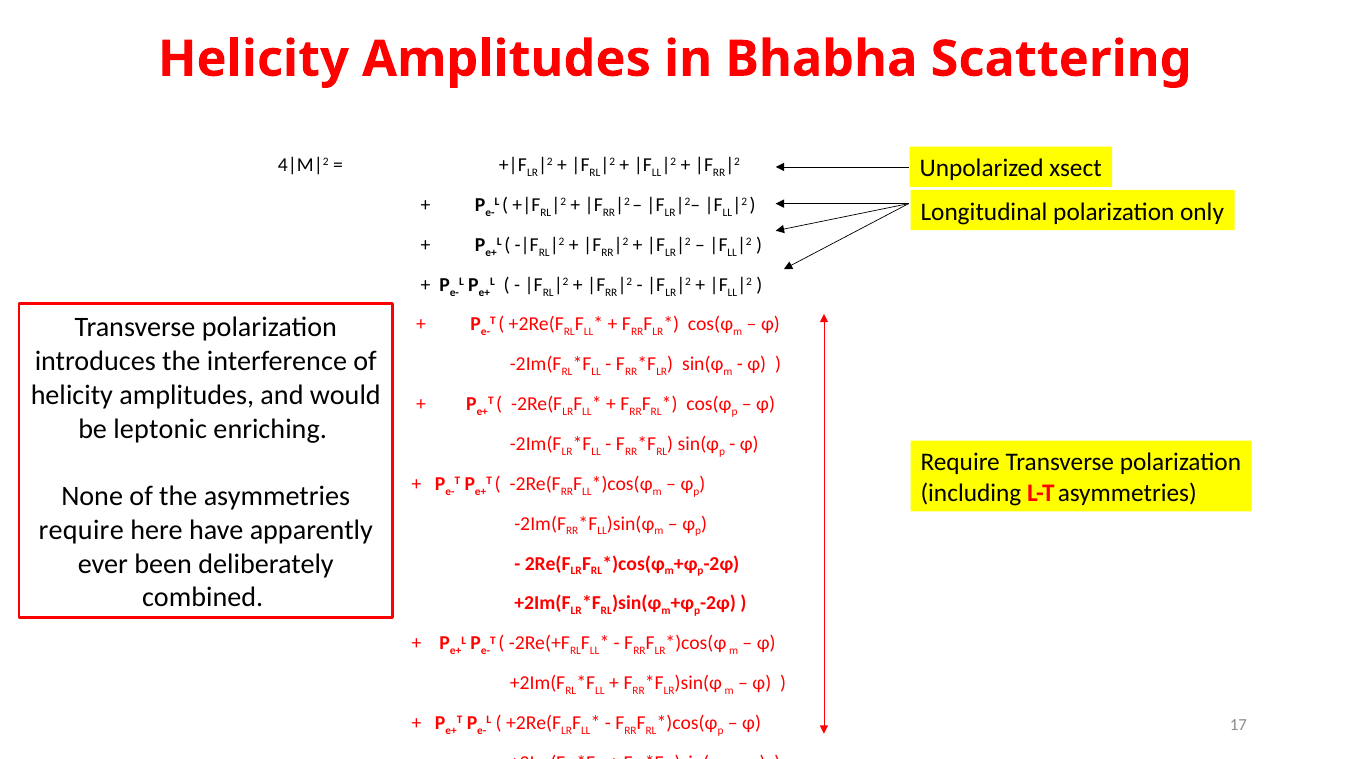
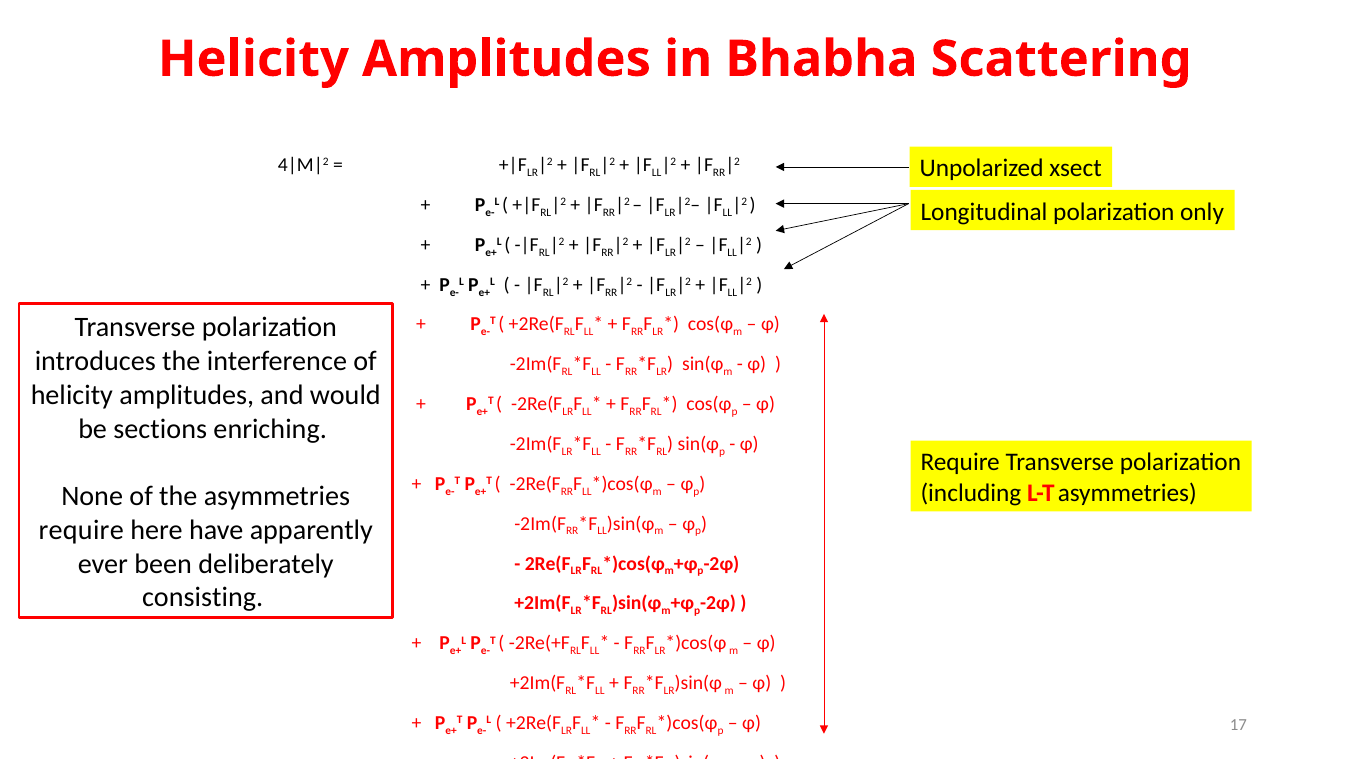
leptonic: leptonic -> sections
combined: combined -> consisting
